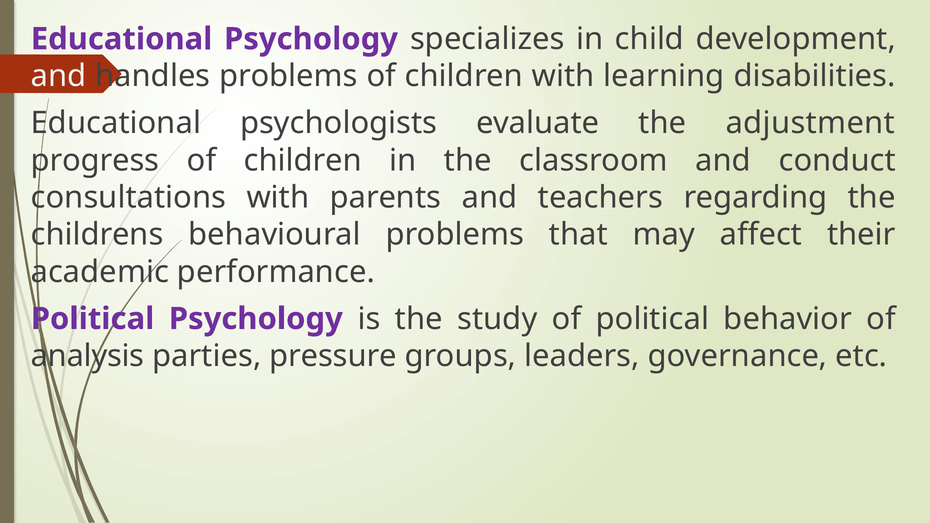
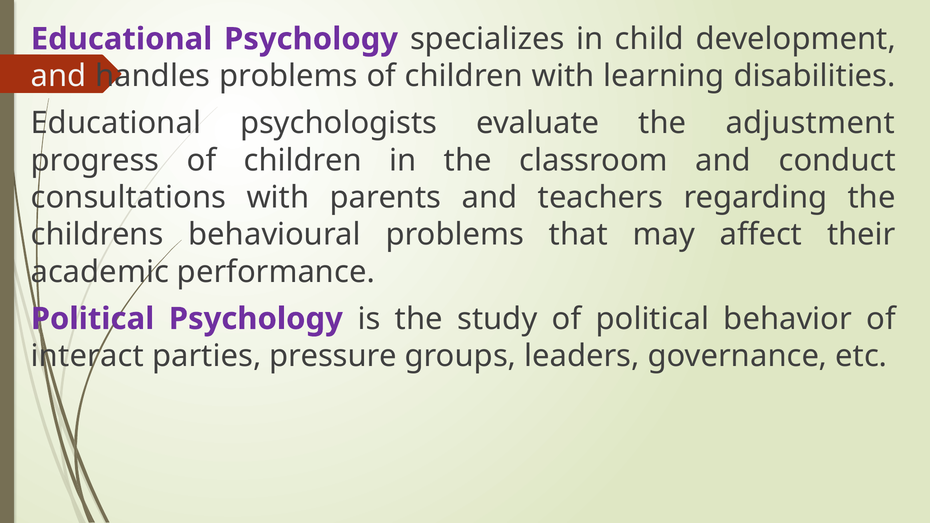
analysis: analysis -> interact
